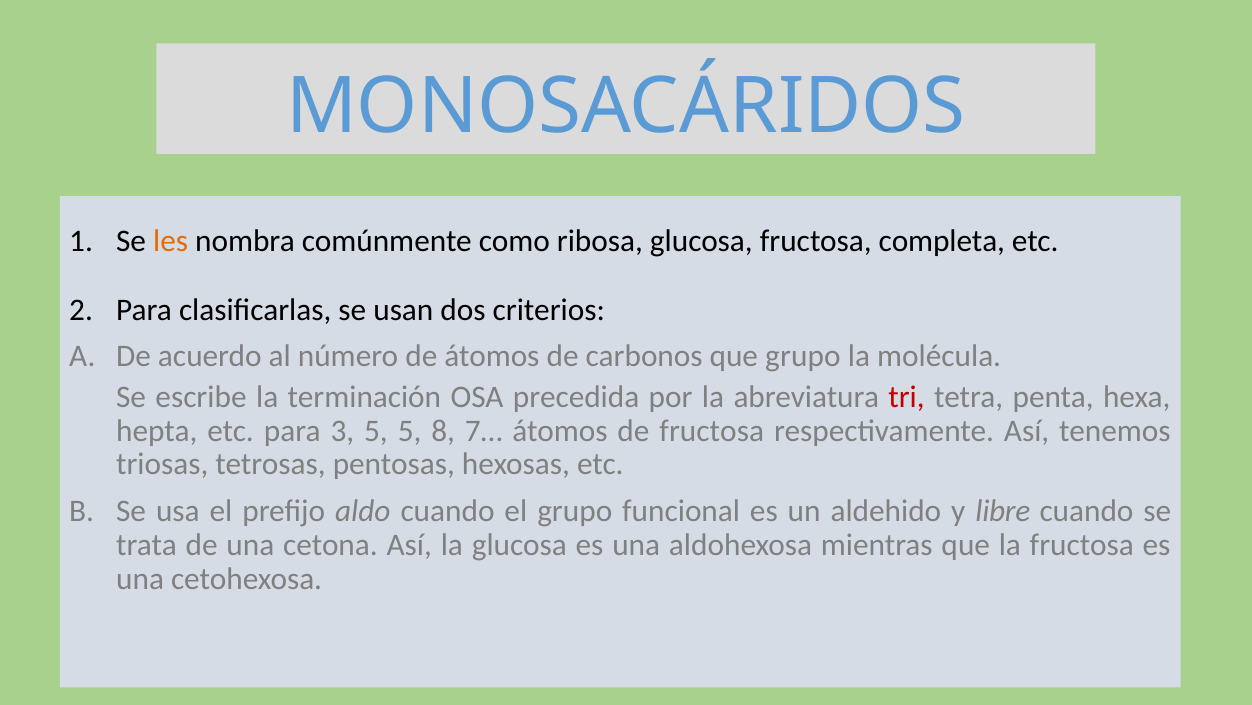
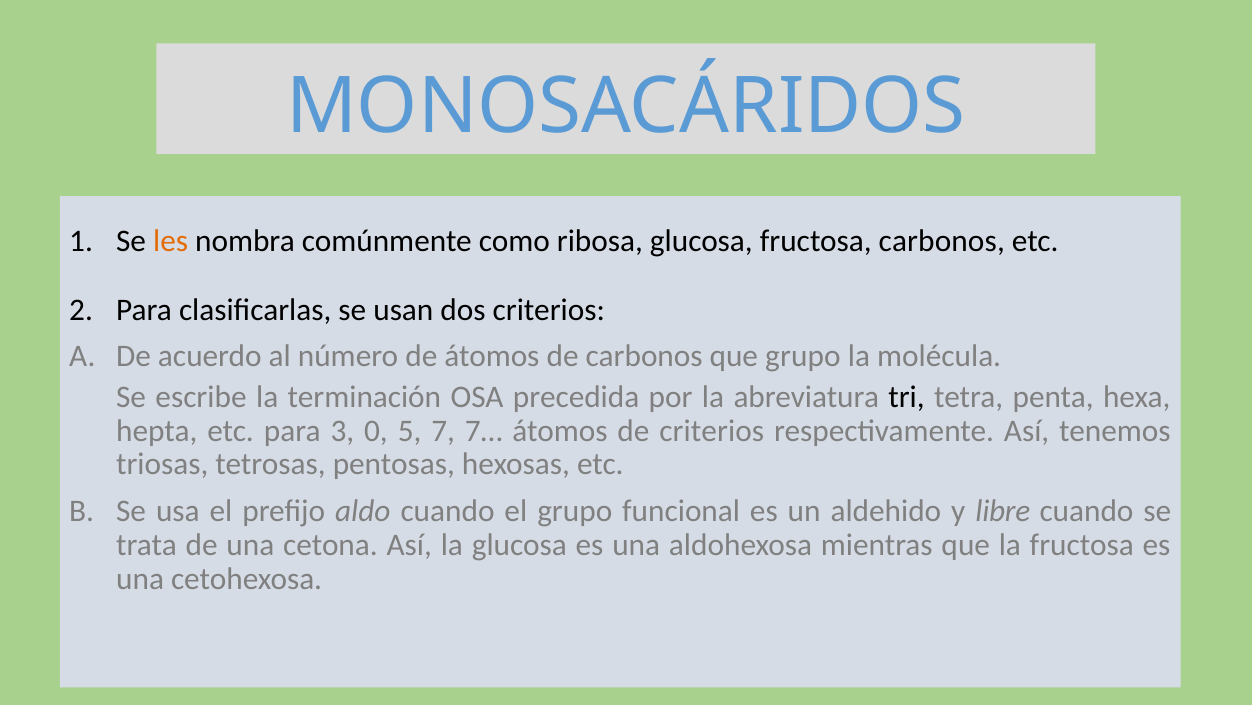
fructosa completa: completa -> carbonos
tri colour: red -> black
3 5: 5 -> 0
8: 8 -> 7
de fructosa: fructosa -> criterios
